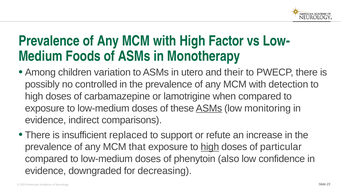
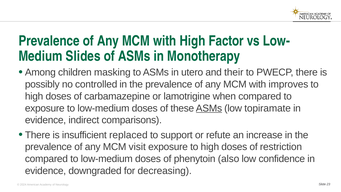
Foods: Foods -> Slides
variation: variation -> masking
detection: detection -> improves
monitoring: monitoring -> topiramate
that: that -> visit
high at (210, 147) underline: present -> none
particular: particular -> restriction
